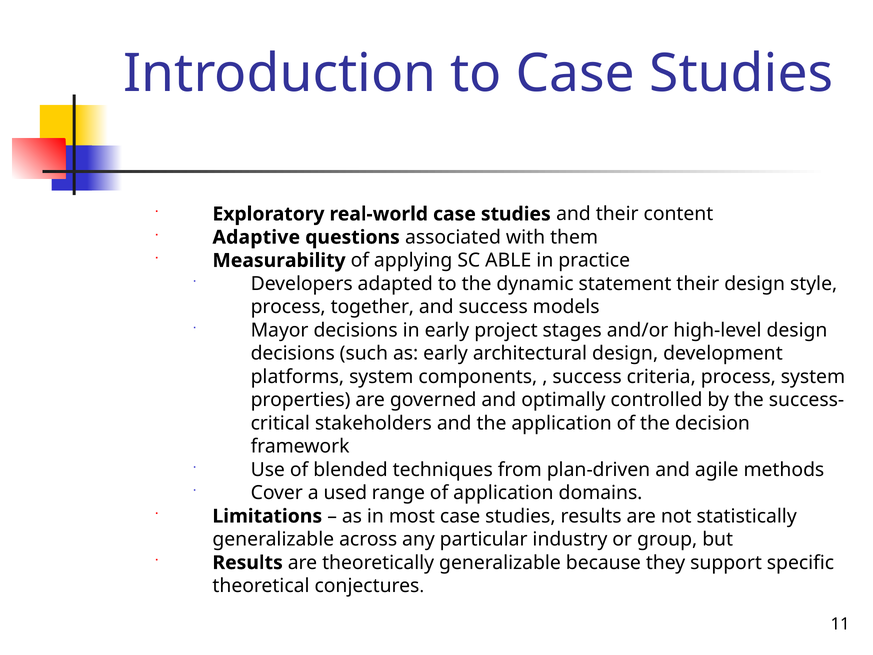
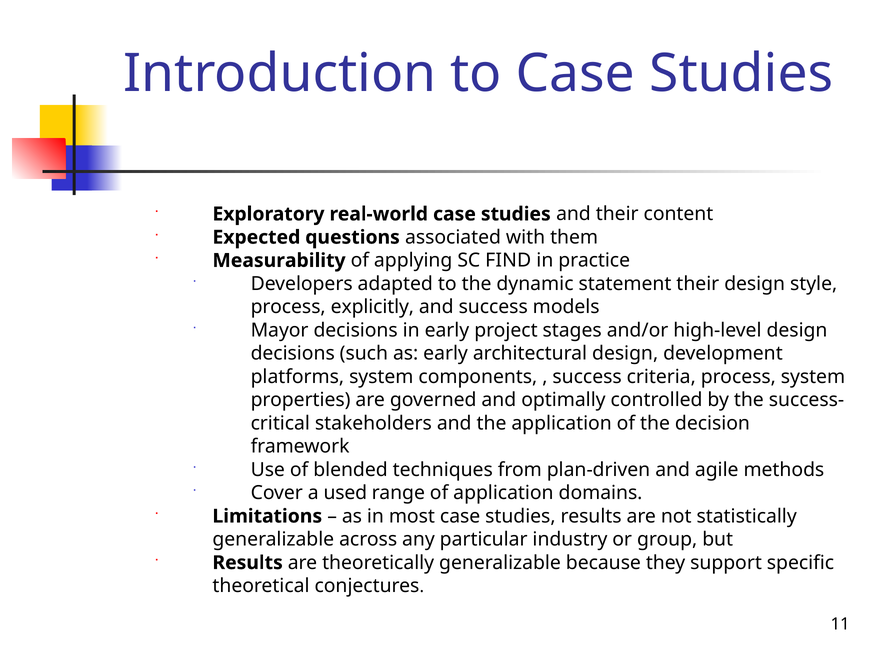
Adaptive: Adaptive -> Expected
ABLE: ABLE -> FIND
together: together -> explicitly
